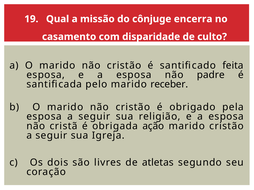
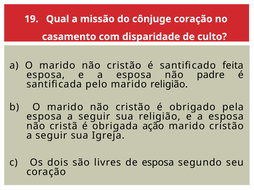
cônjuge encerra: encerra -> coração
marido receber: receber -> religião
de atletas: atletas -> esposa
